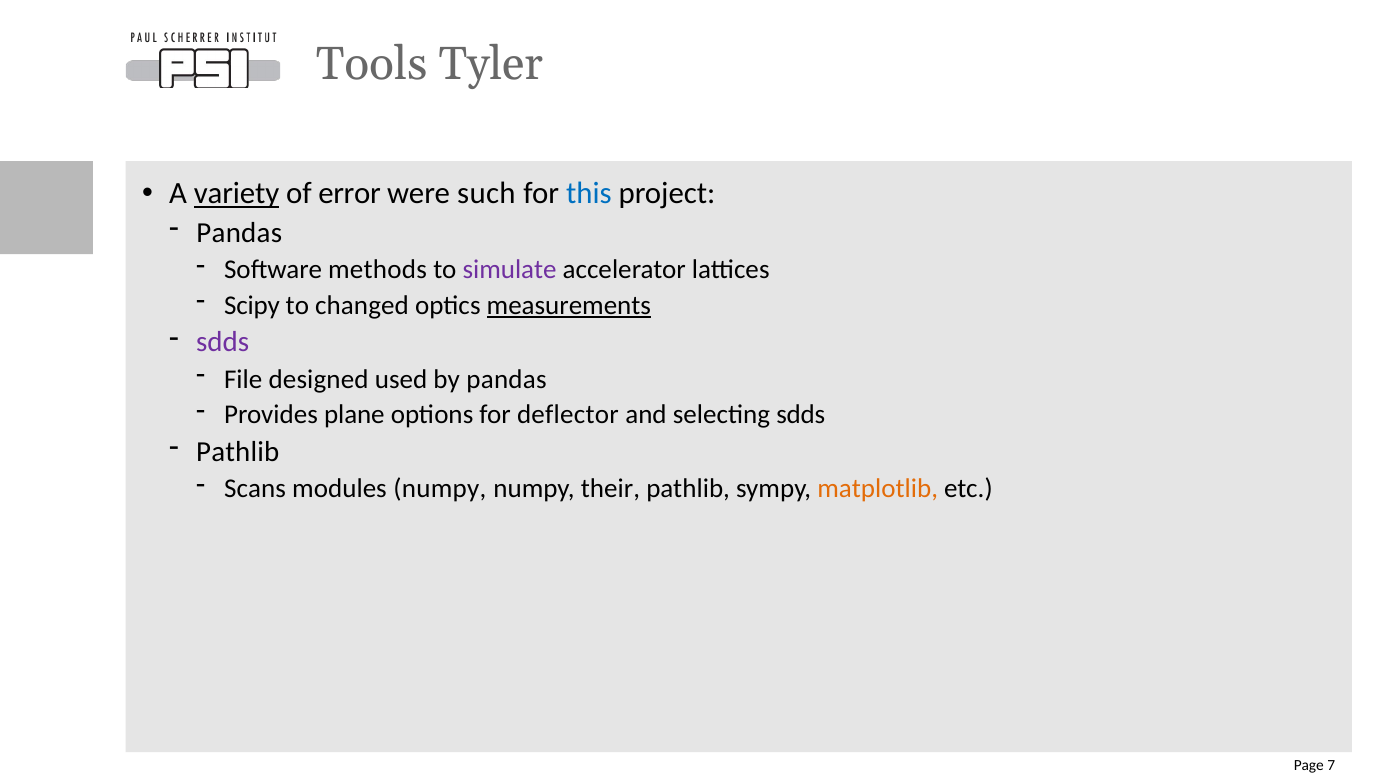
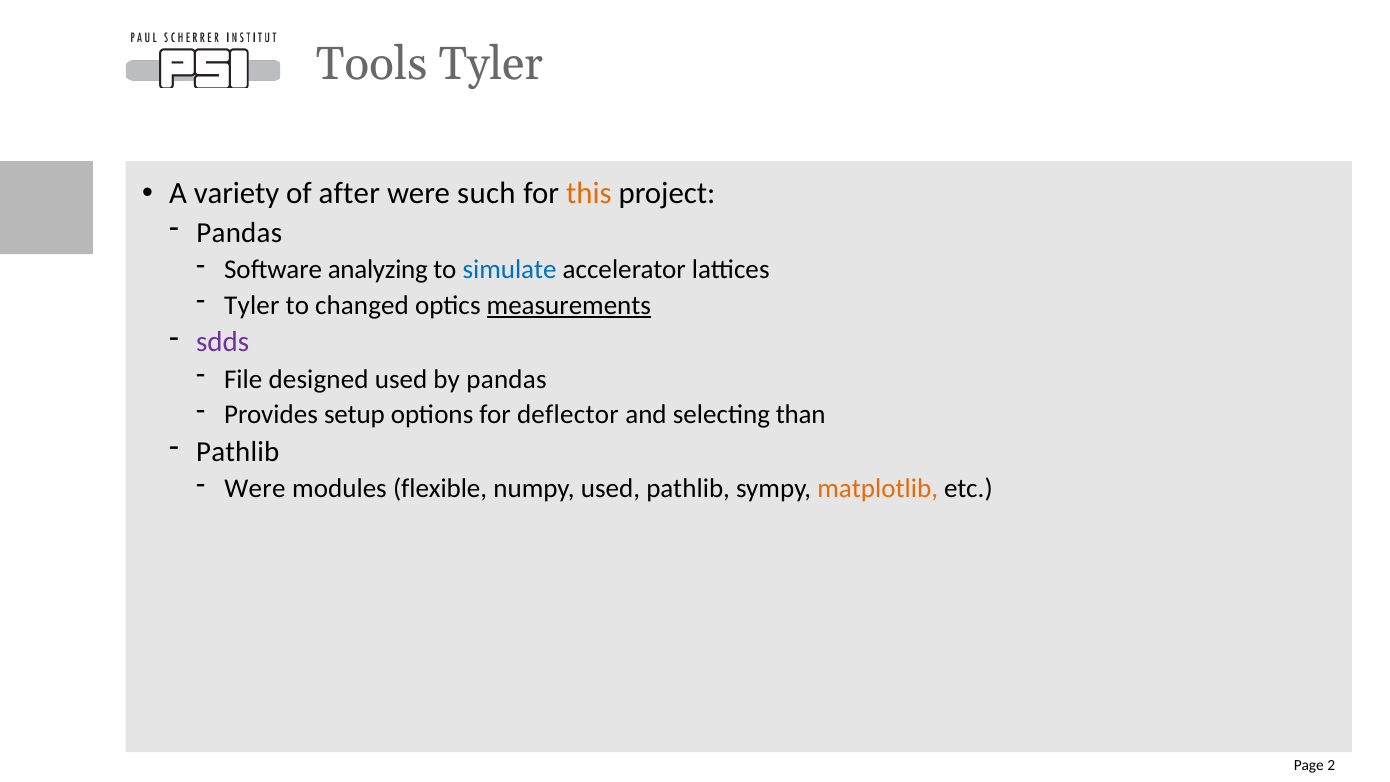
variety underline: present -> none
error: error -> after
this colour: blue -> orange
methods: methods -> analyzing
simulate colour: purple -> blue
Scipy at (252, 305): Scipy -> Tyler
plane: plane -> setup
selecting sdds: sdds -> than
Scans at (255, 489): Scans -> Were
modules numpy: numpy -> flexible
numpy their: their -> used
7: 7 -> 2
